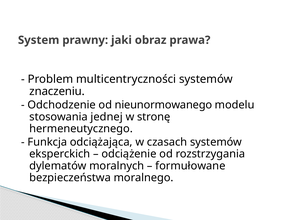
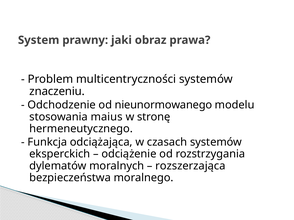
jednej: jednej -> maius
formułowane: formułowane -> rozszerzająca
